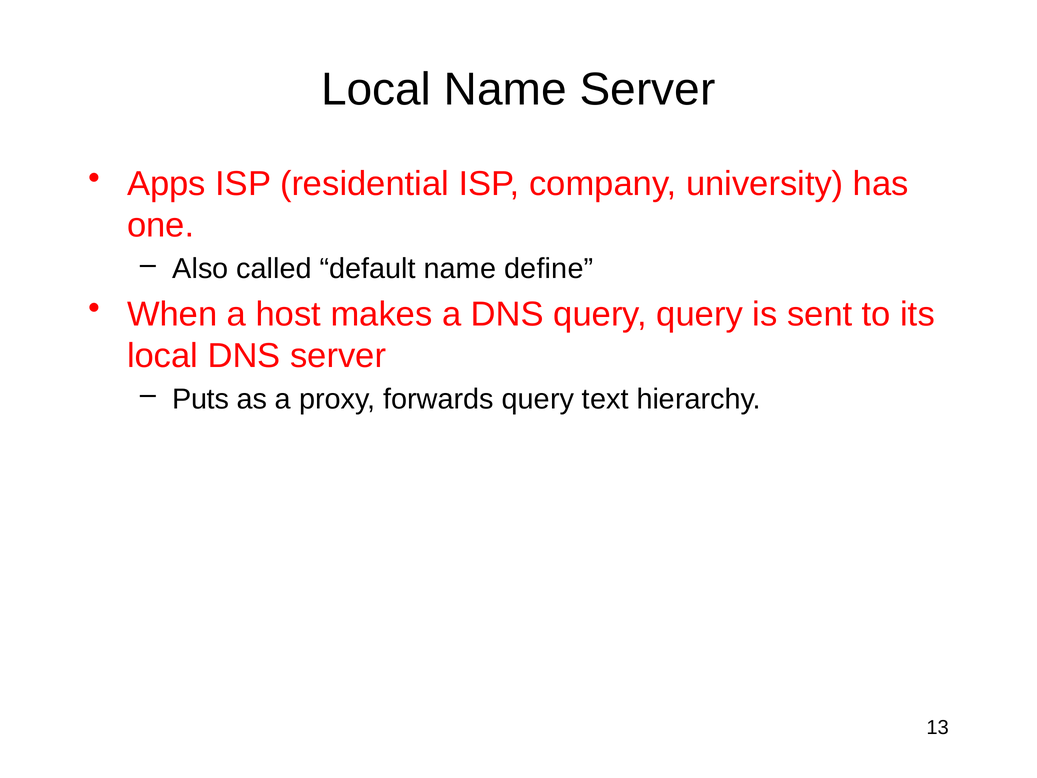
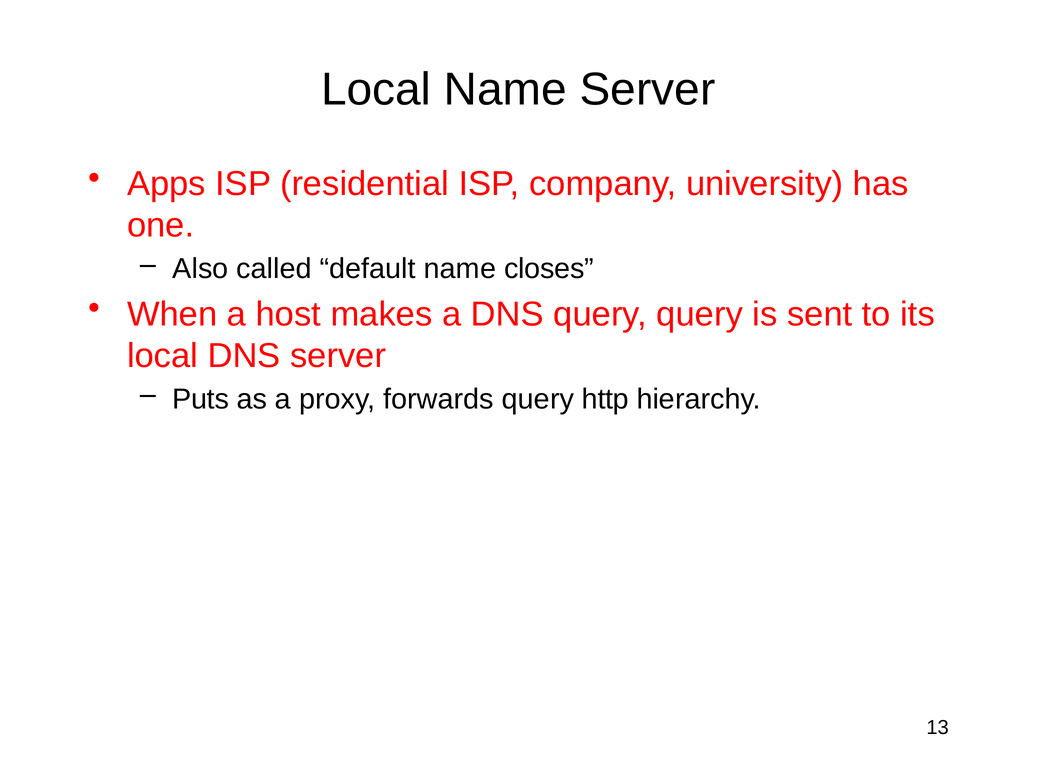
define: define -> closes
text: text -> http
